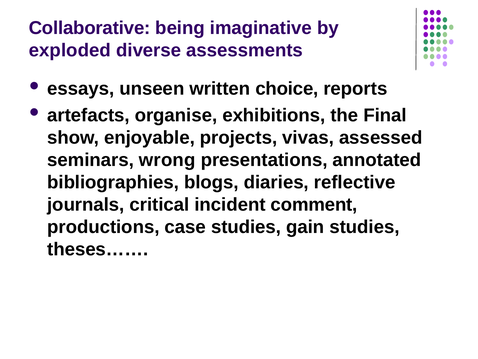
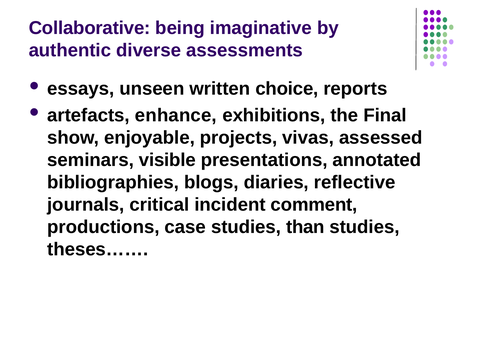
exploded: exploded -> authentic
organise: organise -> enhance
wrong: wrong -> visible
gain: gain -> than
